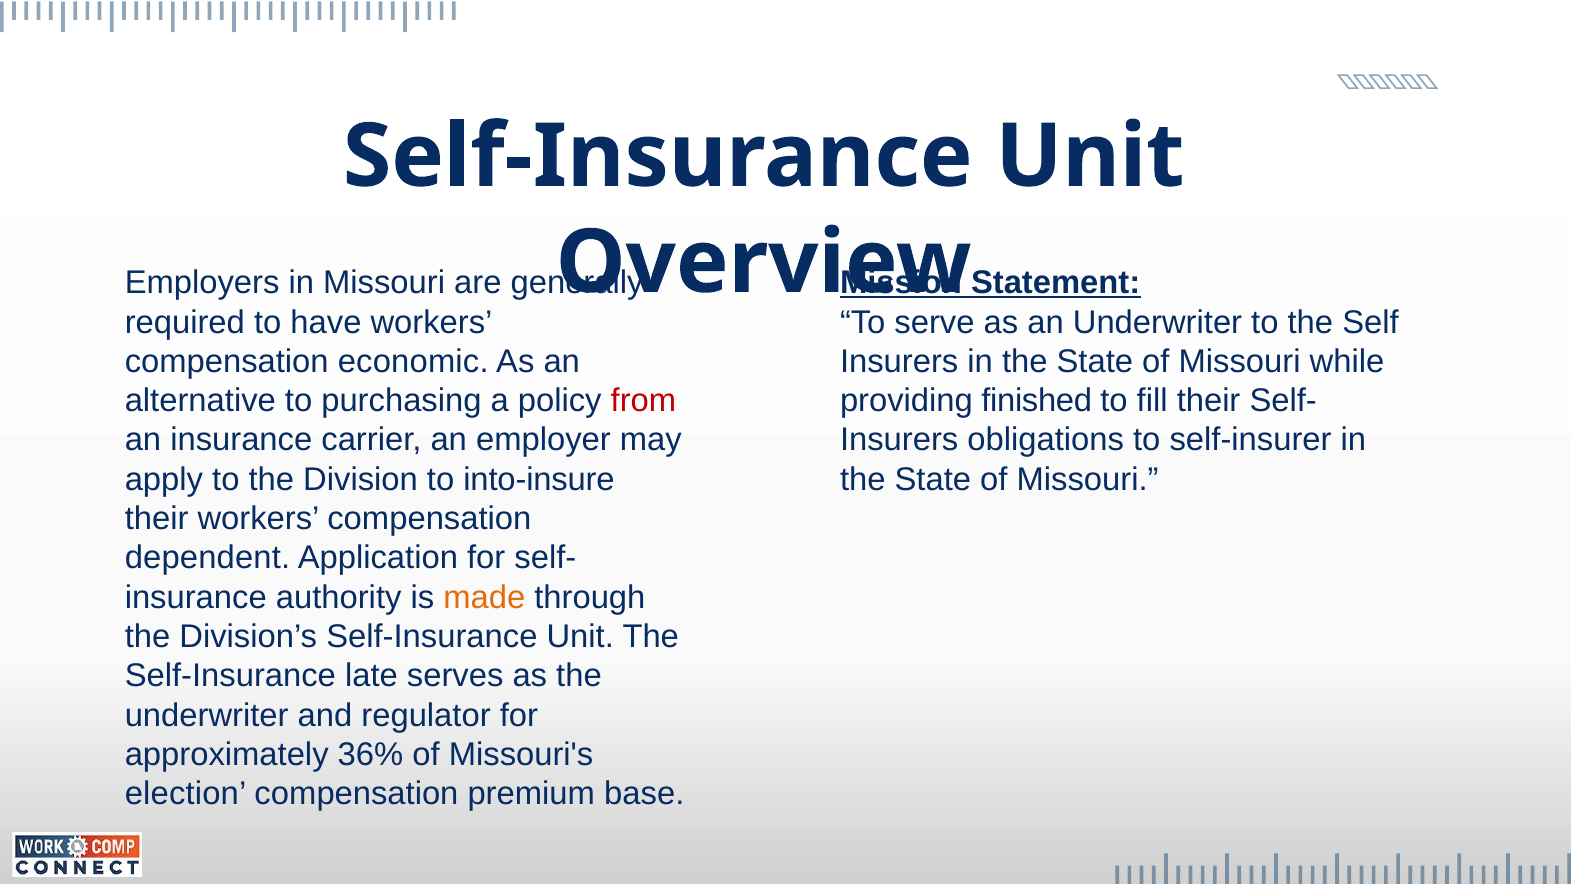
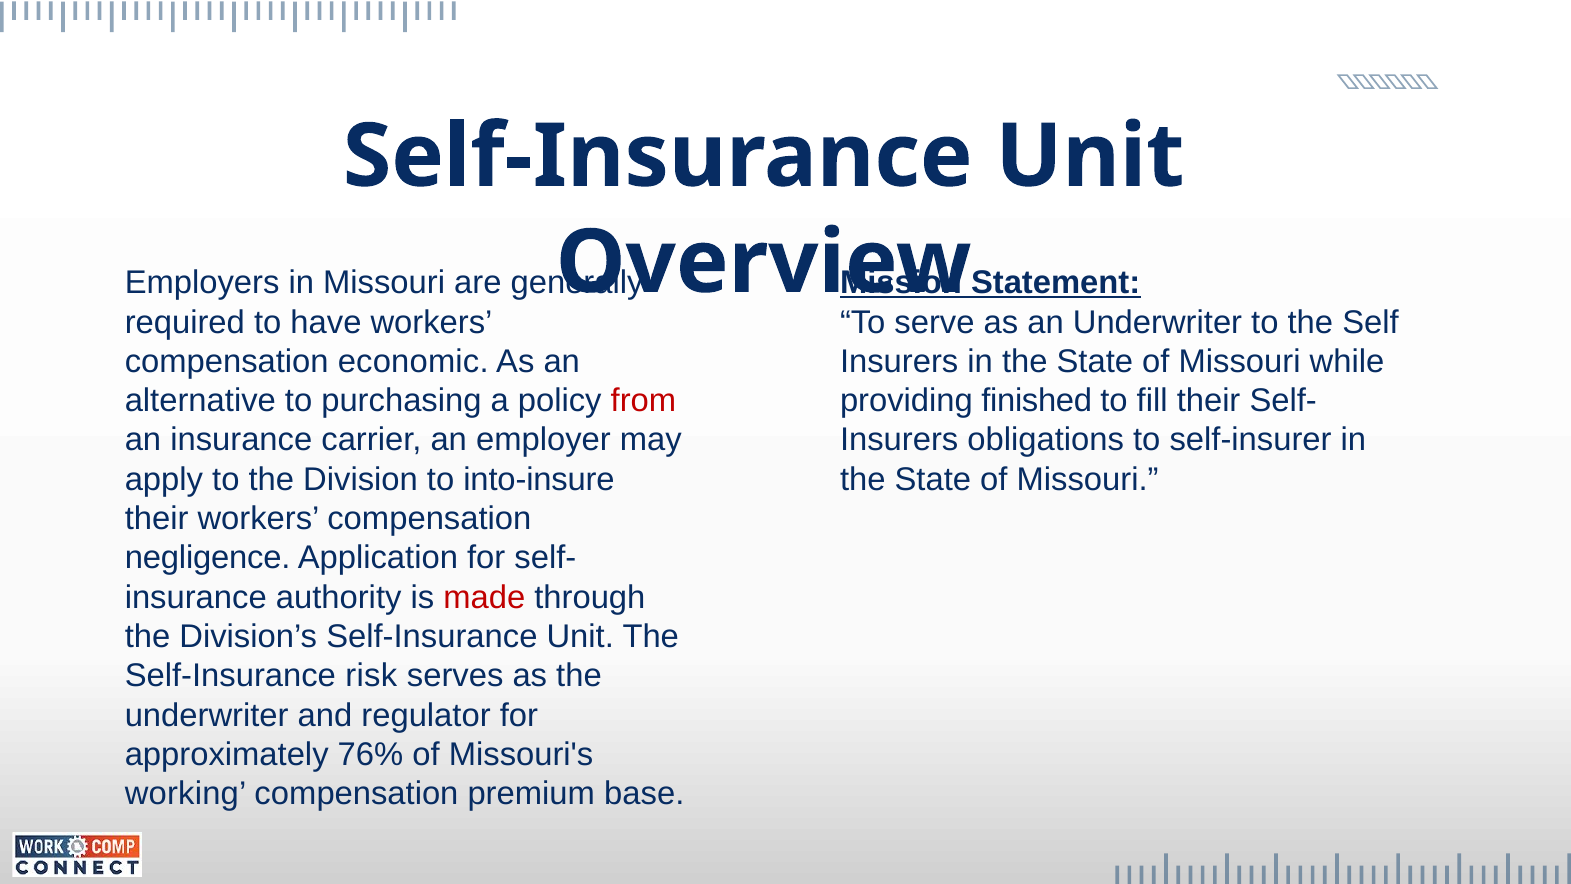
dependent: dependent -> negligence
made colour: orange -> red
late: late -> risk
36%: 36% -> 76%
election: election -> working
